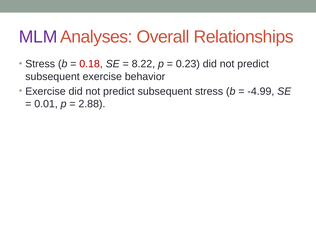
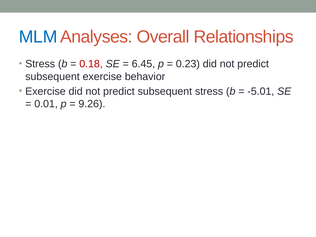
MLM colour: purple -> blue
8.22: 8.22 -> 6.45
-4.99: -4.99 -> -5.01
2.88: 2.88 -> 9.26
